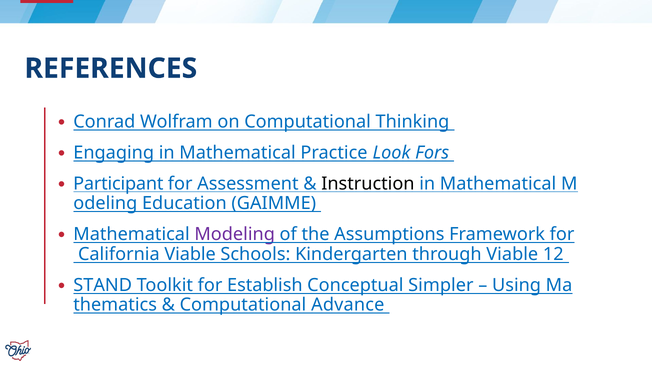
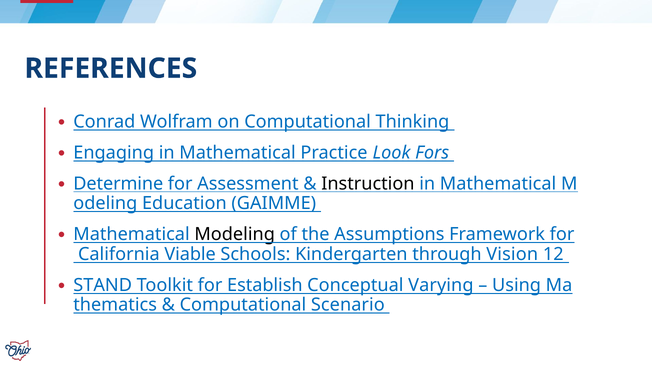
Participant: Participant -> Determine
Modeling colour: purple -> black
through Viable: Viable -> Vision
Simpler: Simpler -> Varying
Advance: Advance -> Scenario
